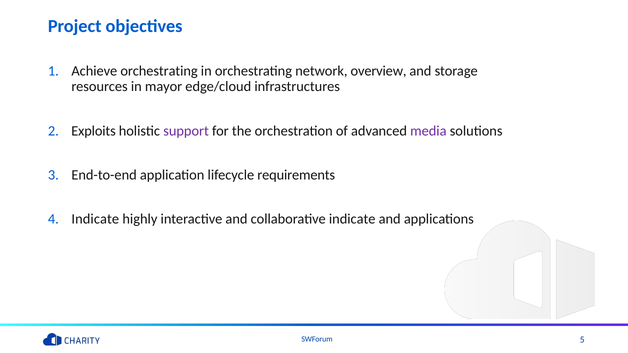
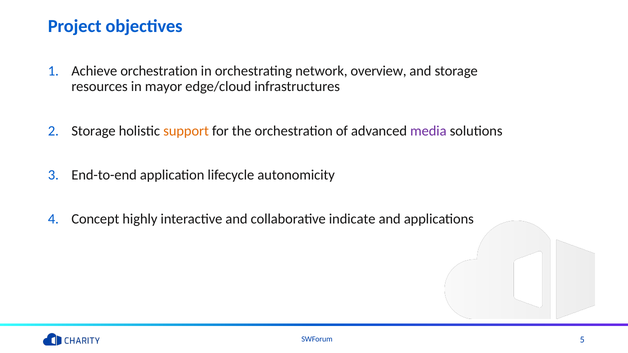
Achieve orchestrating: orchestrating -> orchestration
Exploits at (94, 131): Exploits -> Storage
support colour: purple -> orange
requirements: requirements -> autonomicity
Indicate at (95, 219): Indicate -> Concept
